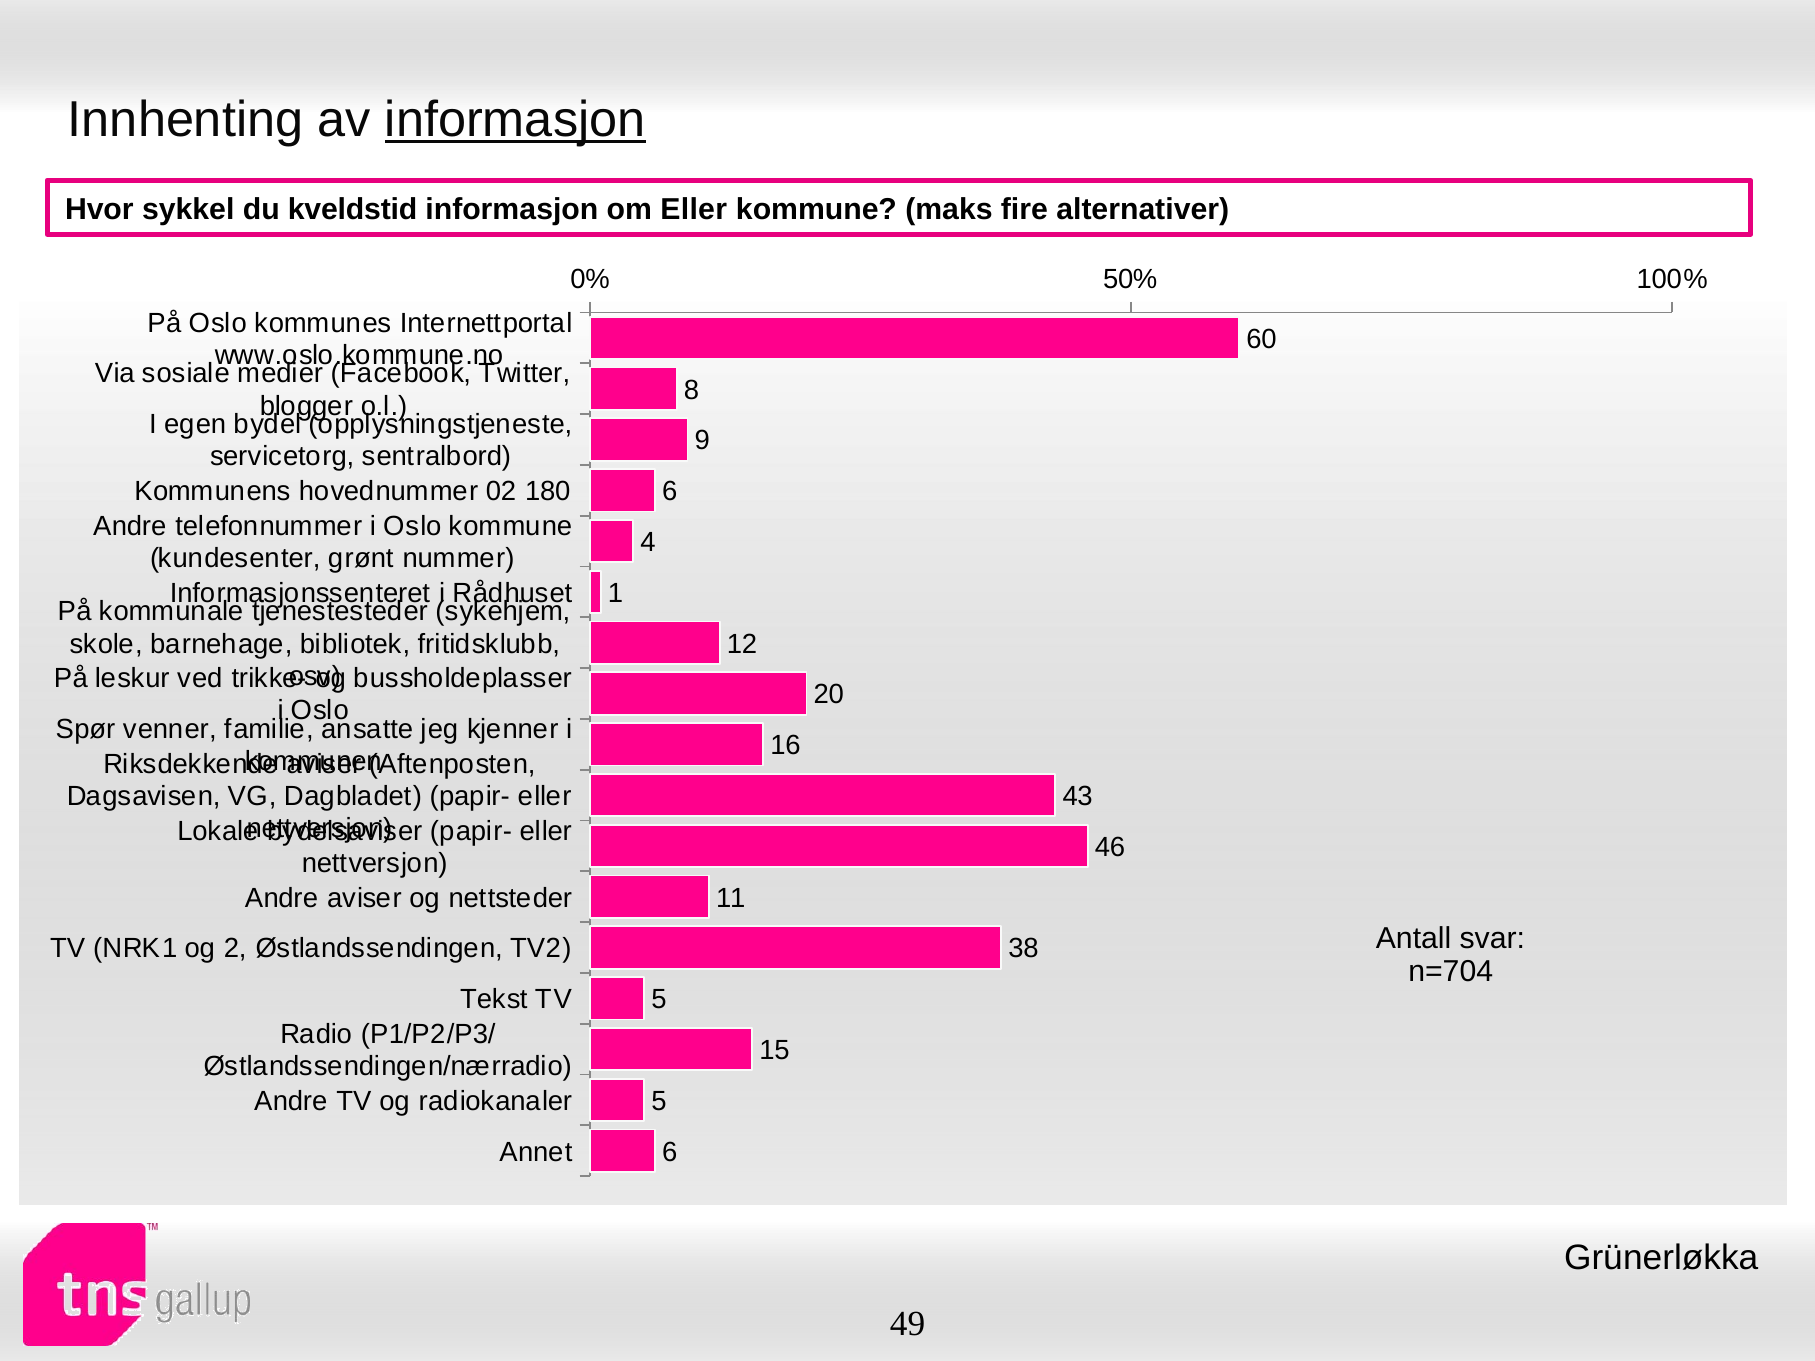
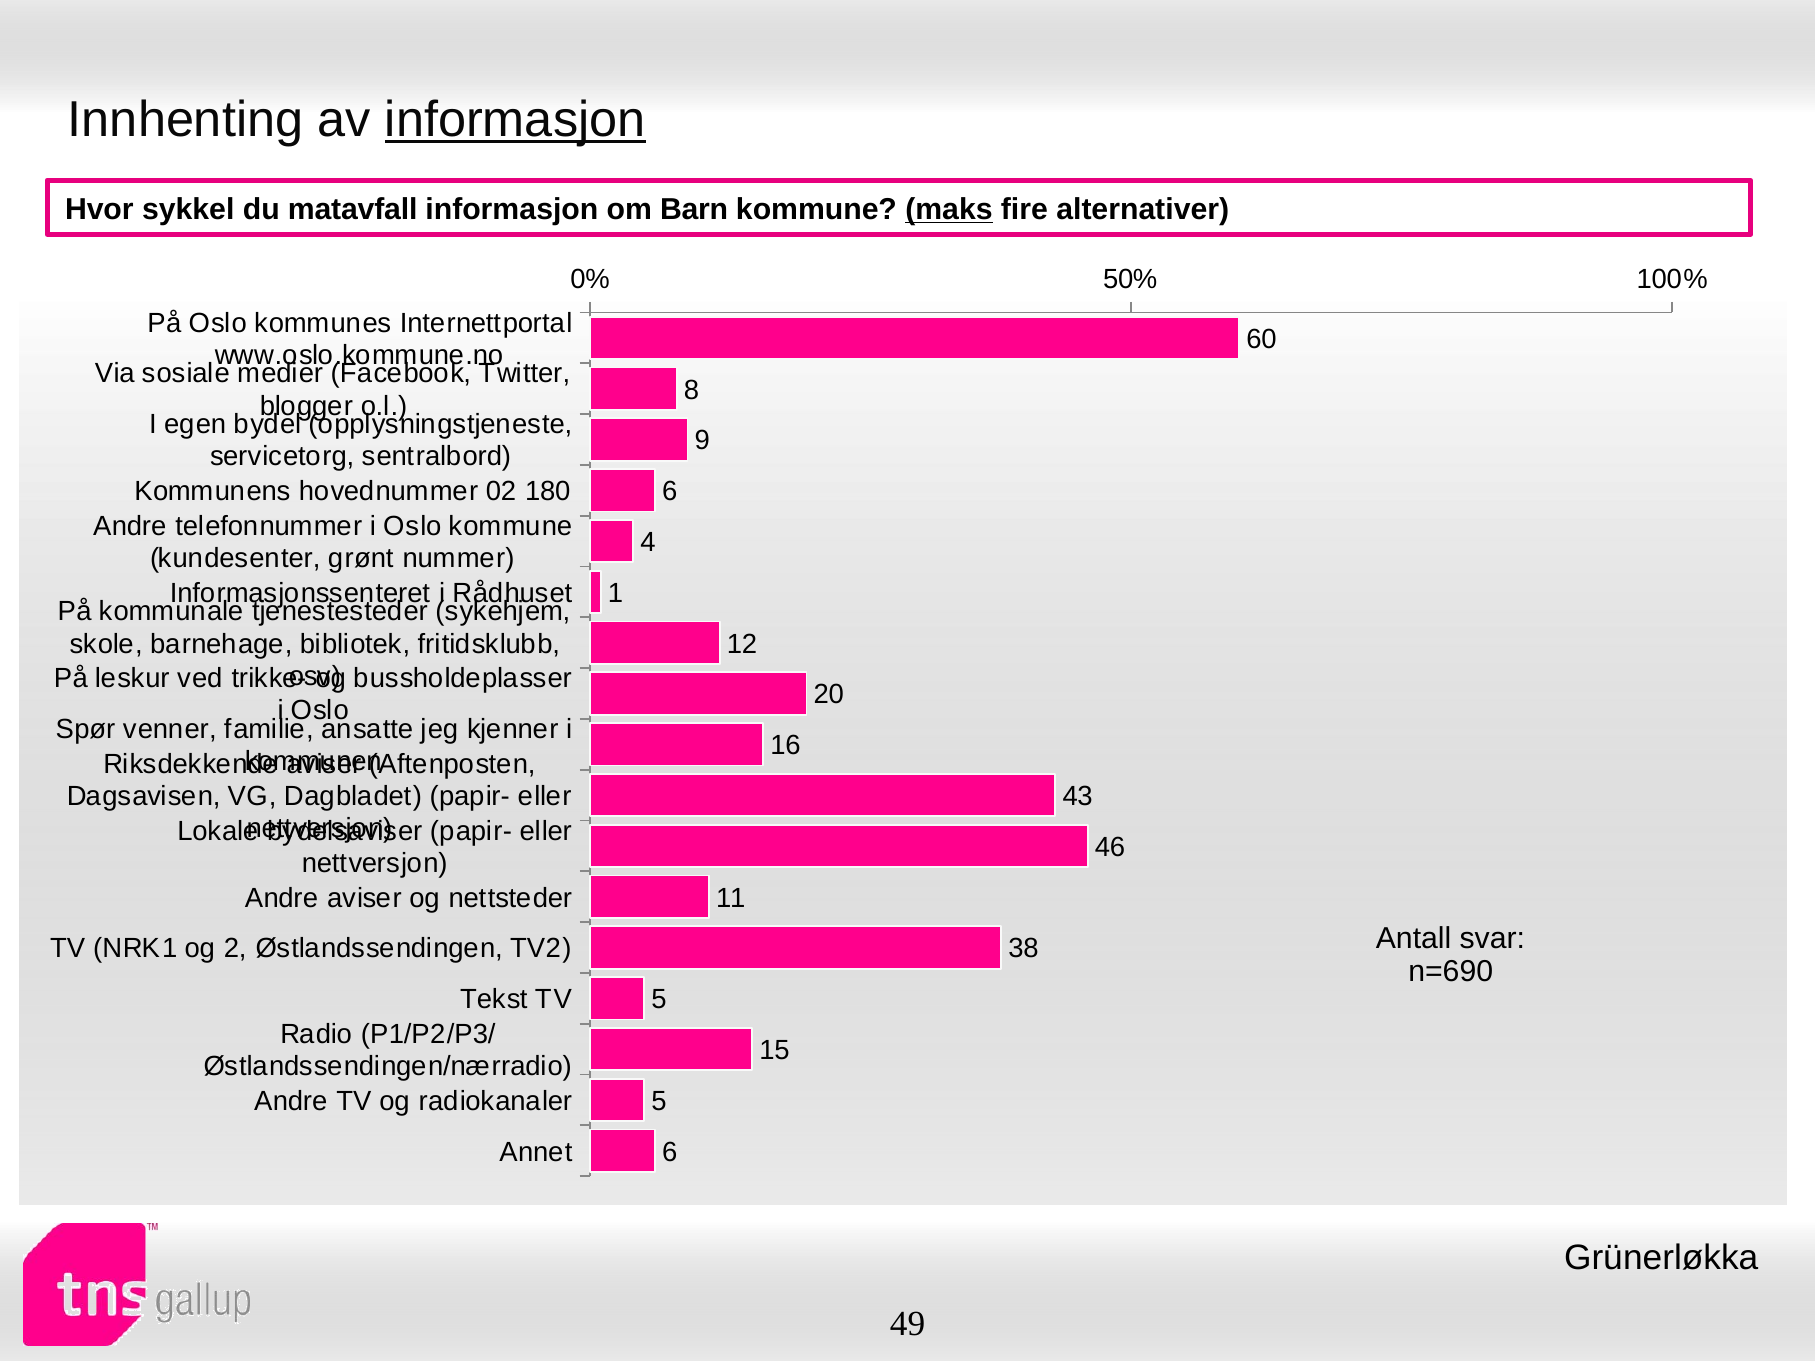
kveldstid: kveldstid -> matavfall
om Eller: Eller -> Barn
maks underline: none -> present
n=704: n=704 -> n=690
